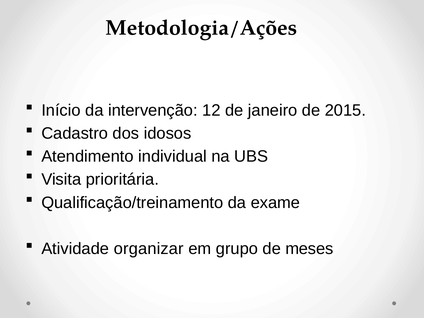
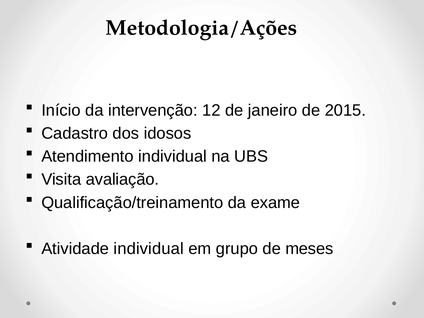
prioritária: prioritária -> avaliação
Atividade organizar: organizar -> individual
